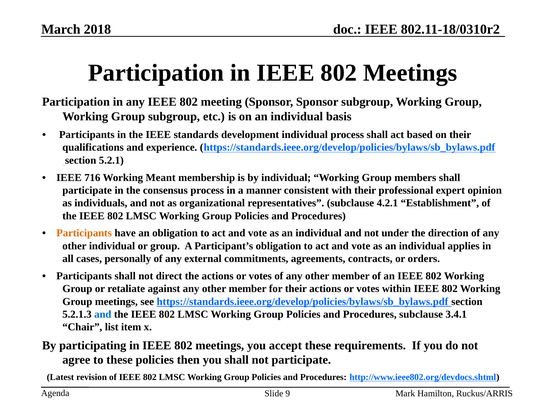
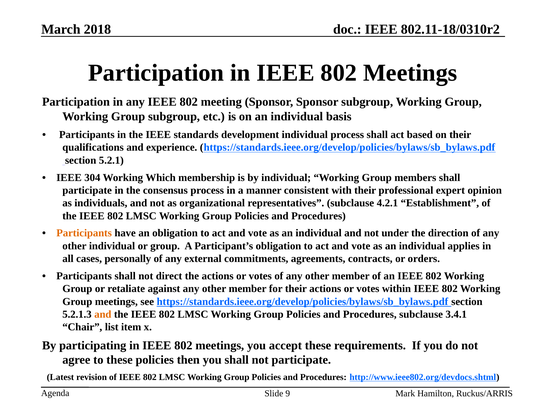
716: 716 -> 304
Meant: Meant -> Which
and at (103, 314) colour: blue -> orange
